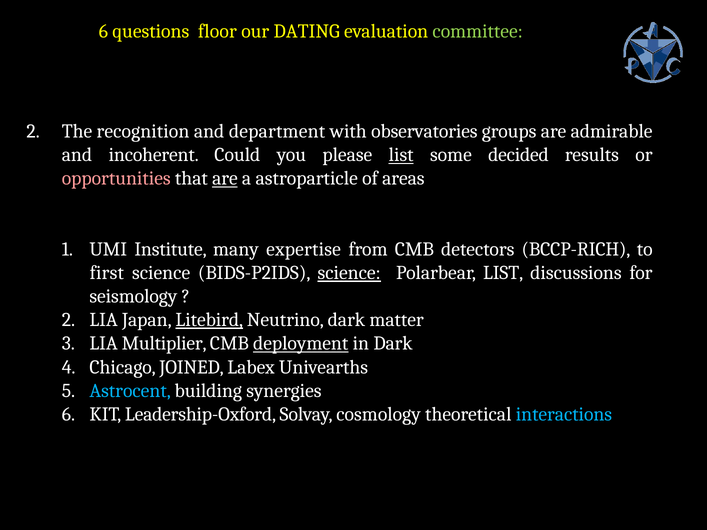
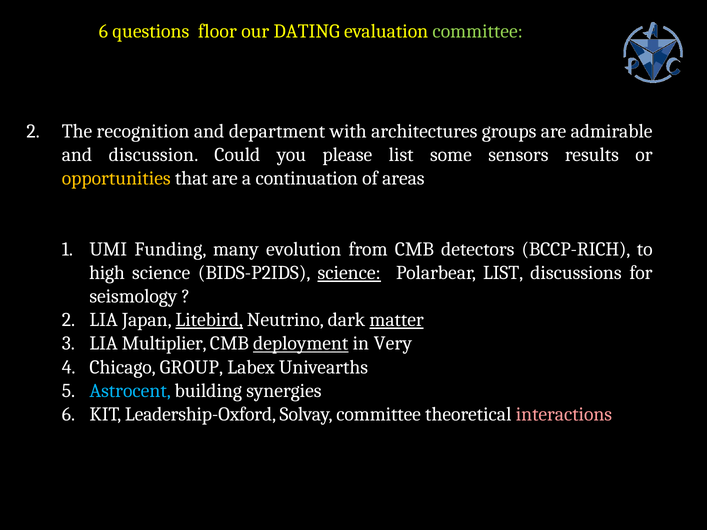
observatories: observatories -> architectures
incoherent: incoherent -> discussion
list at (401, 155) underline: present -> none
decided: decided -> sensors
opportunities colour: pink -> yellow
are at (225, 179) underline: present -> none
astroparticle: astroparticle -> continuation
Institute: Institute -> Funding
expertise: expertise -> evolution
first: first -> high
matter underline: none -> present
in Dark: Dark -> Very
JOINED: JOINED -> GROUP
Solvay cosmology: cosmology -> committee
interactions colour: light blue -> pink
